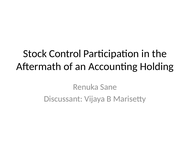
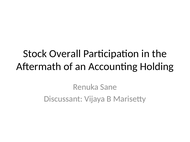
Control: Control -> Overall
